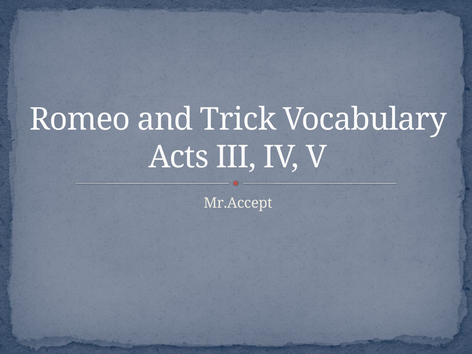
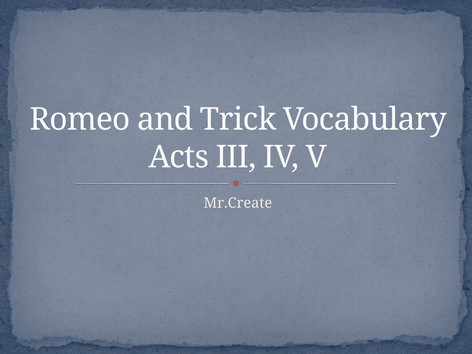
Mr.Accept: Mr.Accept -> Mr.Create
